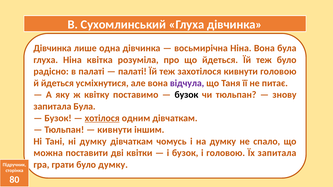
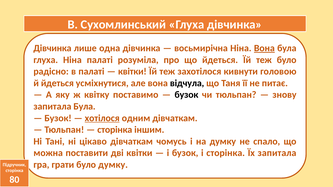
Вона at (264, 48) underline: none -> present
Ніна квітка: квітка -> палаті
палаті at (132, 72): палаті -> квітки
відчула colour: purple -> black
кивнути at (115, 130): кивнути -> сторінка
ні думку: думку -> цікаво
і головою: головою -> сторінка
